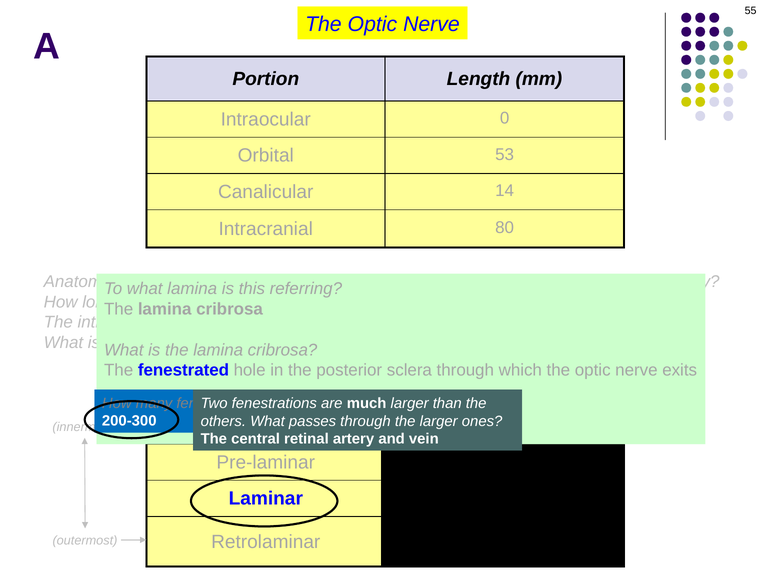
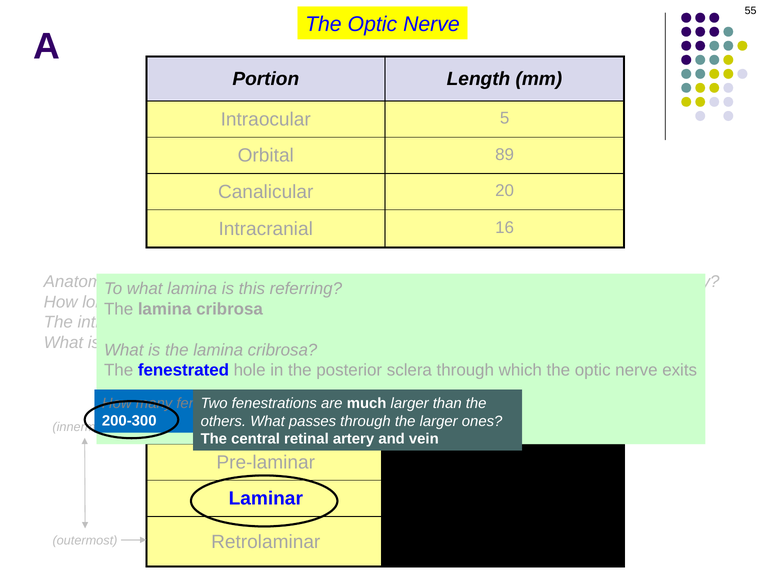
0: 0 -> 5
53: 53 -> 89
14: 14 -> 20
80: 80 -> 16
